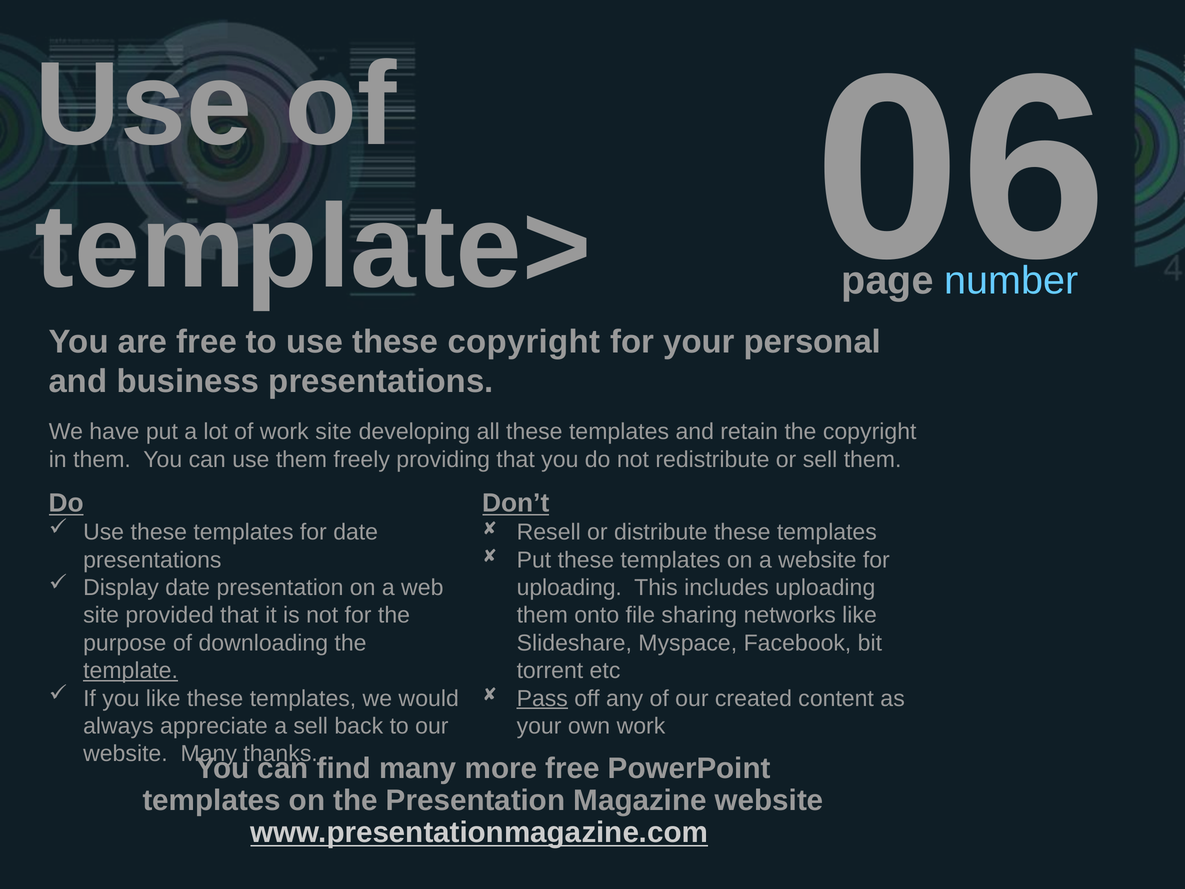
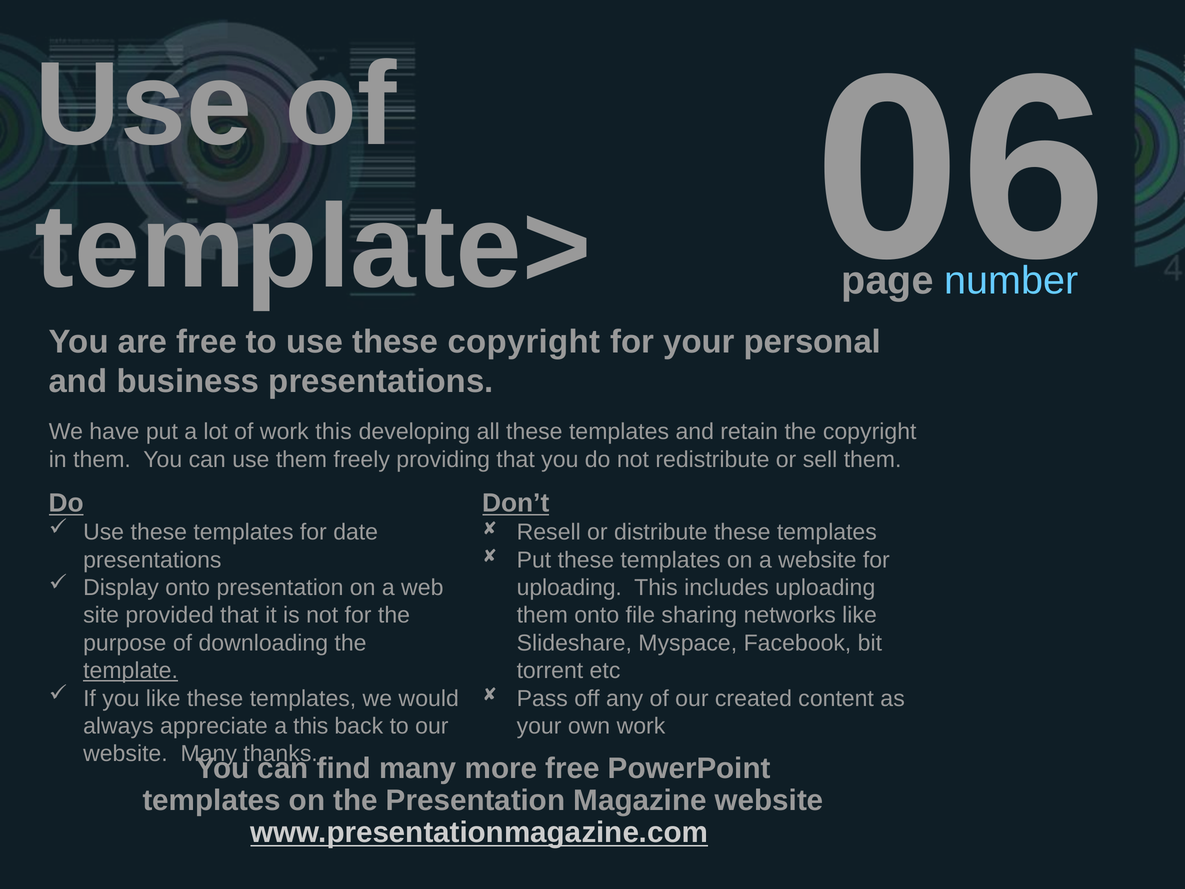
work site: site -> this
Display date: date -> onto
Pass underline: present -> none
a sell: sell -> this
